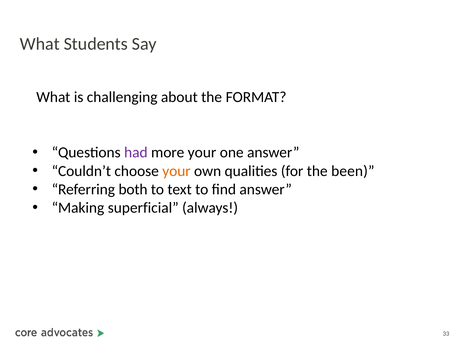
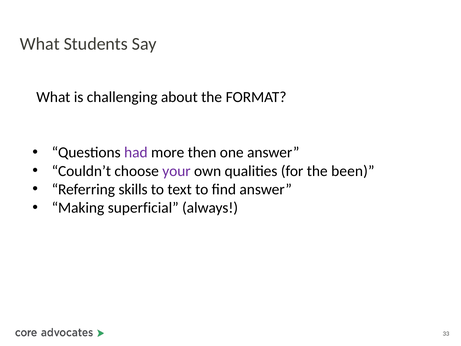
more your: your -> then
your at (176, 171) colour: orange -> purple
both: both -> skills
